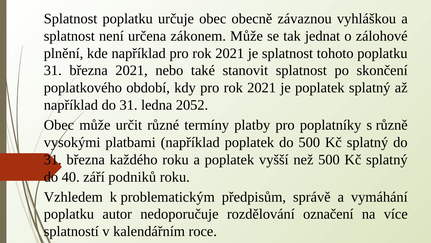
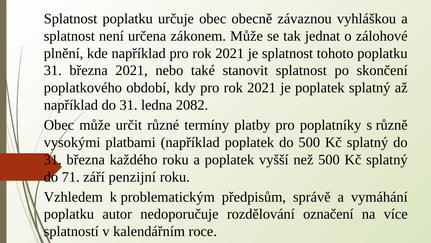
2052: 2052 -> 2082
40: 40 -> 71
podniků: podniků -> penzijní
